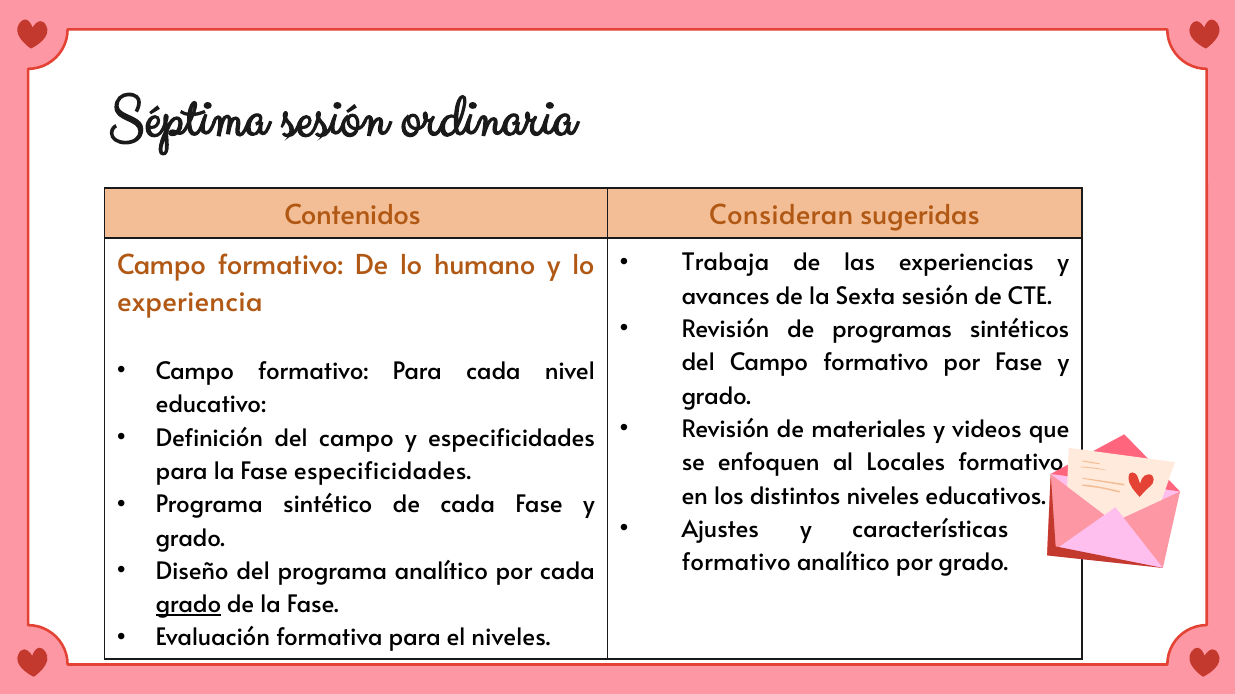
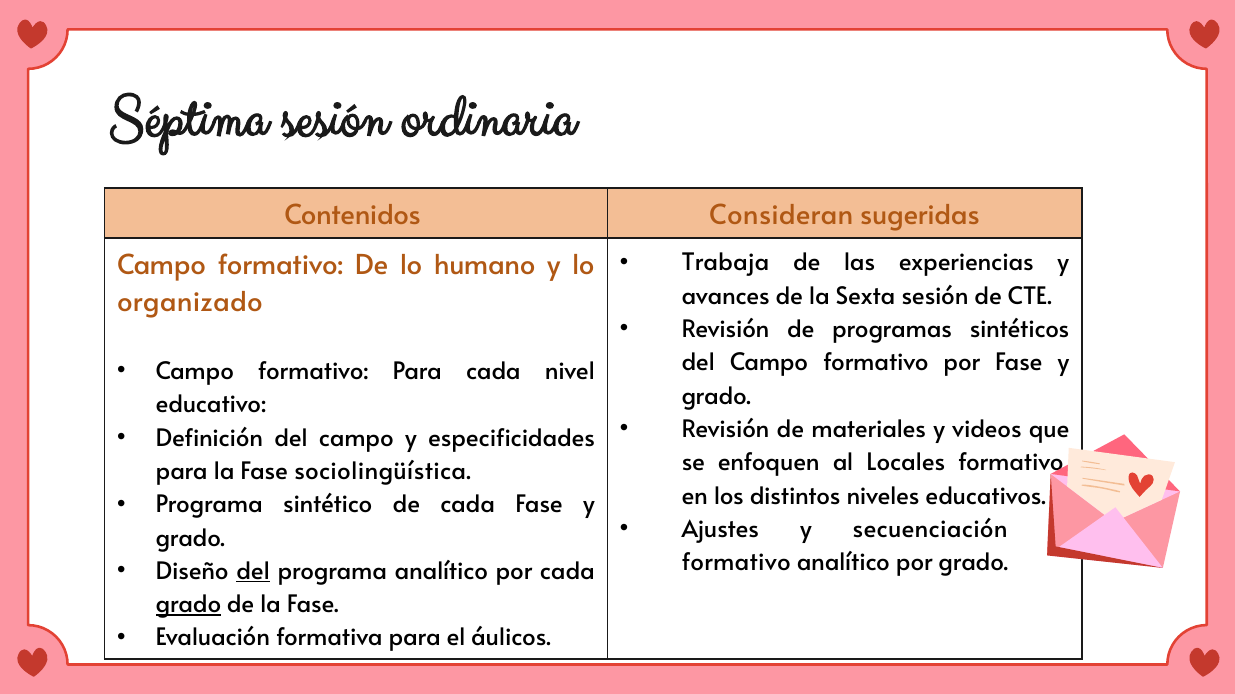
experiencia: experiencia -> organizado
Fase especificidades: especificidades -> sociolingüística
características: características -> secuenciación
del at (253, 572) underline: none -> present
el niveles: niveles -> áulicos
